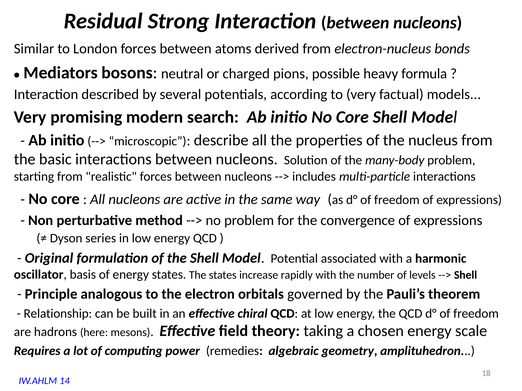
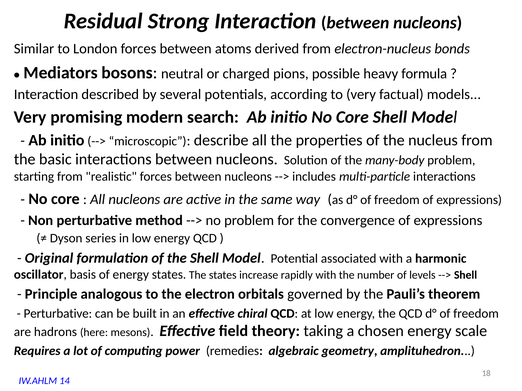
Relationship at (58, 314): Relationship -> Perturbative
